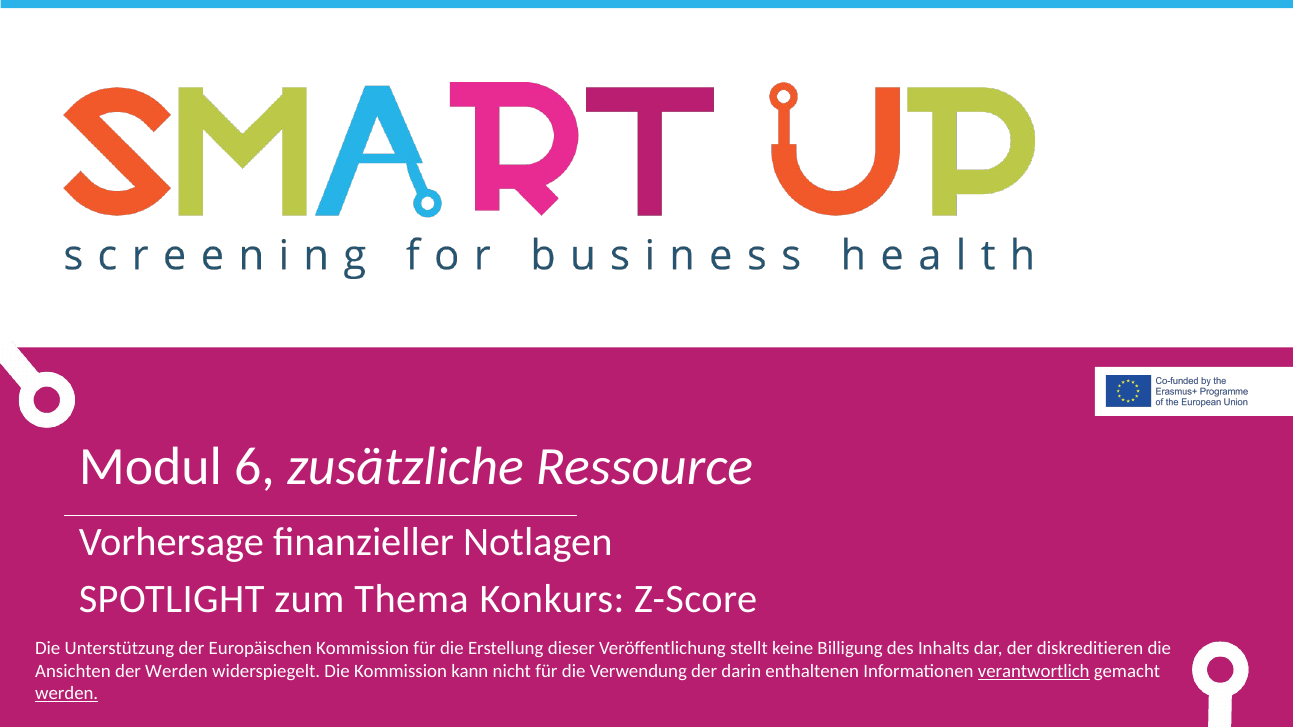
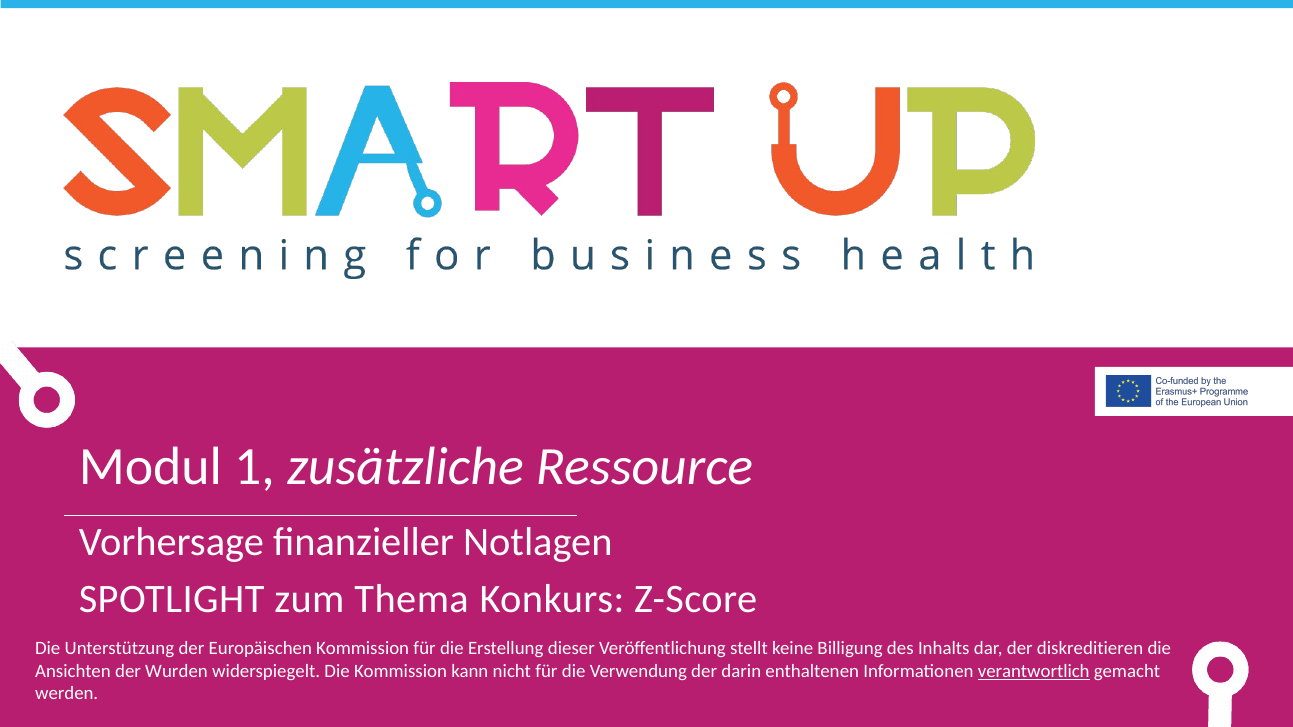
6: 6 -> 1
der Werden: Werden -> Wurden
werden at (67, 694) underline: present -> none
